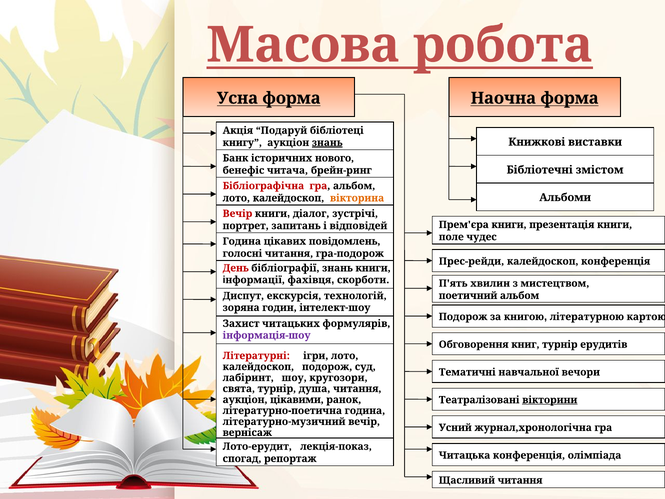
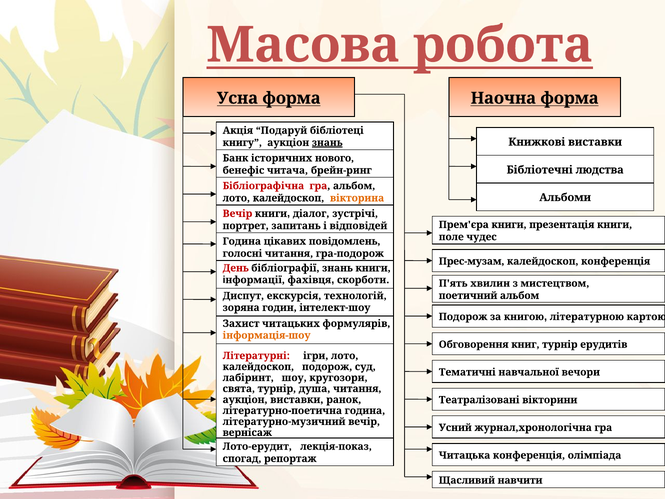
змістом: змістом -> людства
Прес-рейди: Прес-рейди -> Прес-музам
інформація-шоу colour: purple -> orange
аукціон цікавими: цікавими -> виставки
вікторини underline: present -> none
Щасливий читання: читання -> навчити
